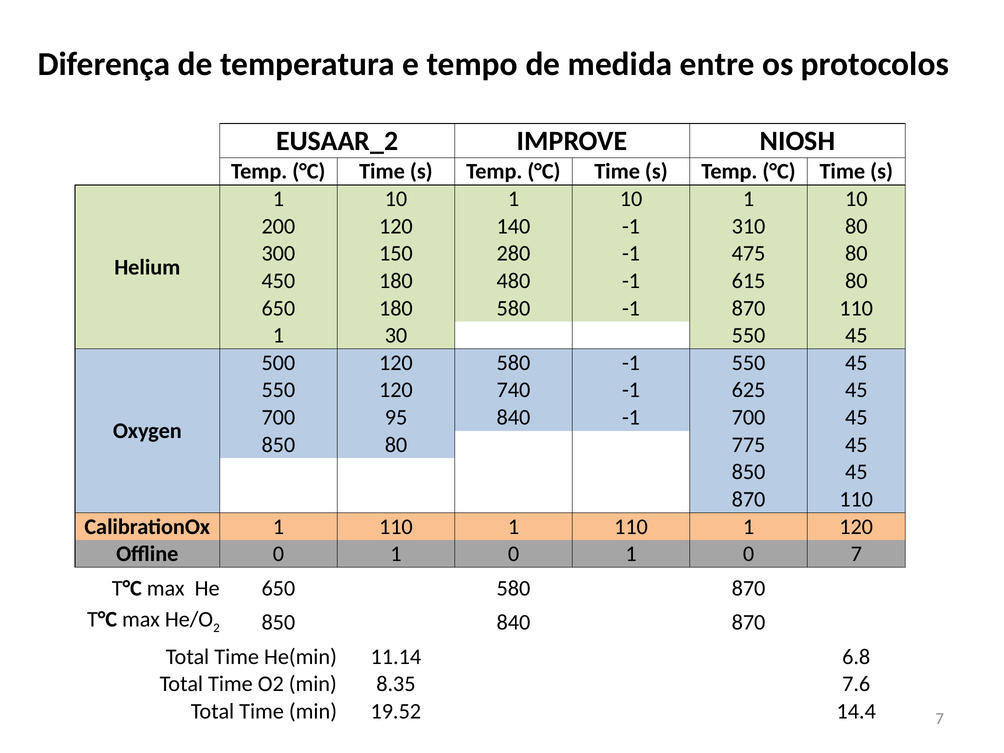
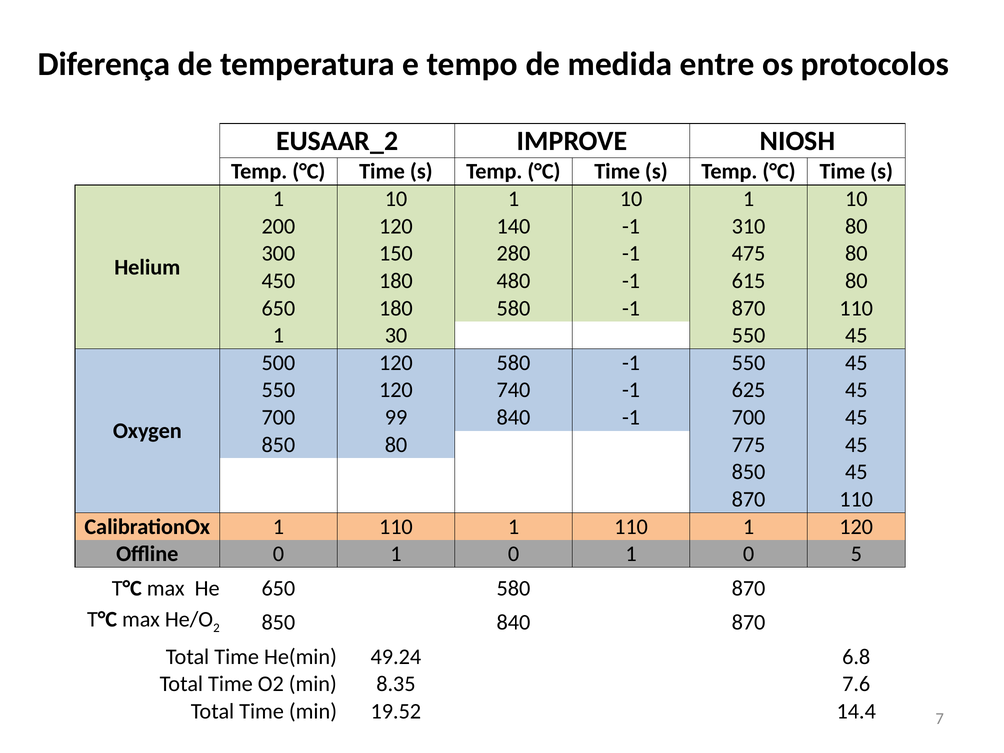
95: 95 -> 99
0 7: 7 -> 5
11.14: 11.14 -> 49.24
